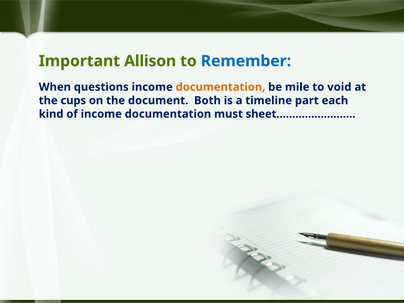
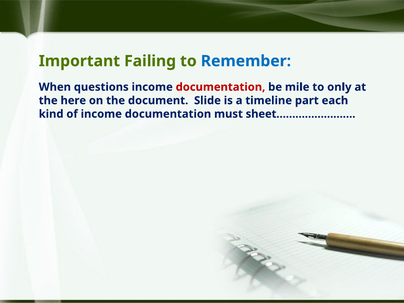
Allison: Allison -> Failing
documentation at (220, 87) colour: orange -> red
void: void -> only
cups: cups -> here
Both: Both -> Slide
